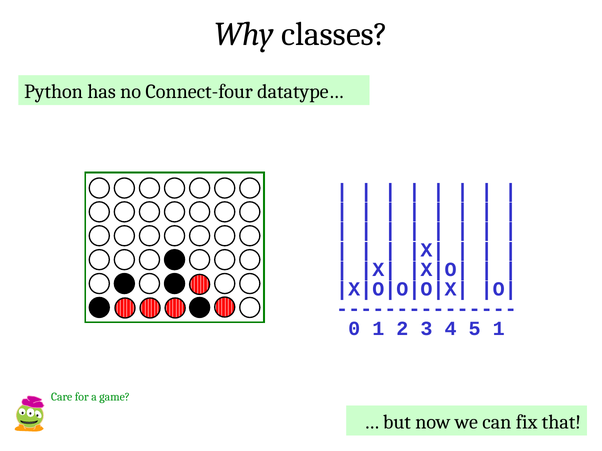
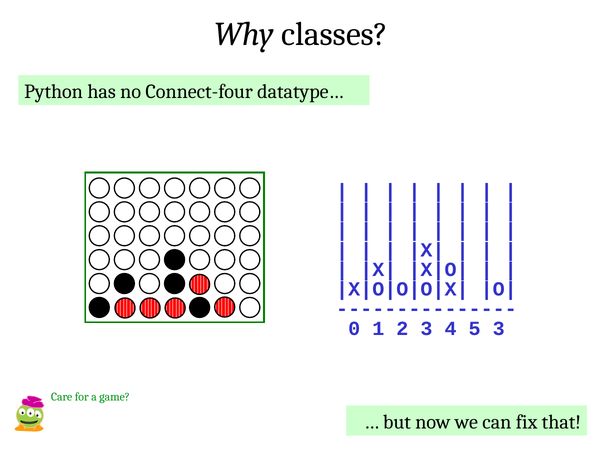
5 1: 1 -> 3
